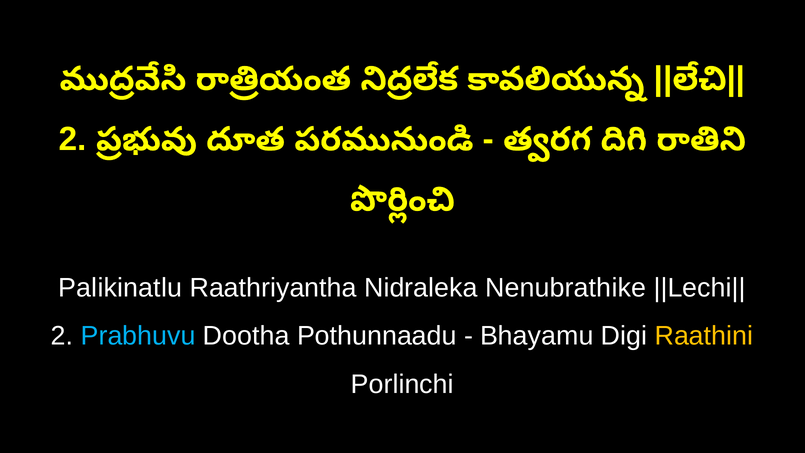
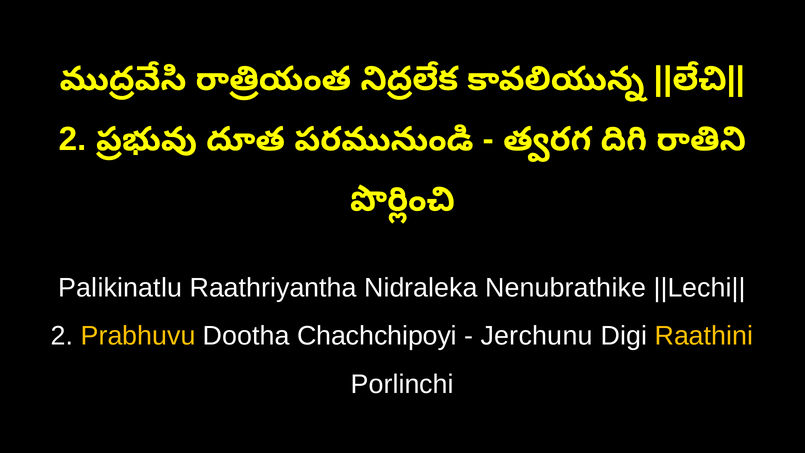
Prabhuvu colour: light blue -> yellow
Pothunnaadu: Pothunnaadu -> Chachchipoyi
Bhayamu: Bhayamu -> Jerchunu
